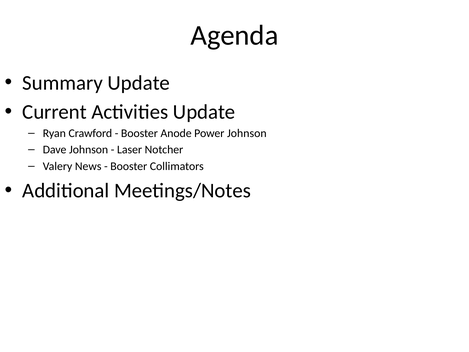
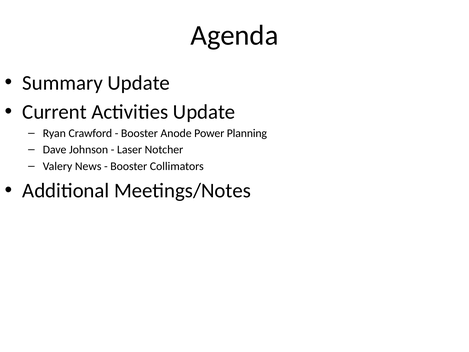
Power Johnson: Johnson -> Planning
